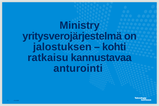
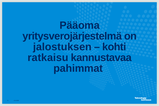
Ministry: Ministry -> Pääoma
anturointi: anturointi -> pahimmat
